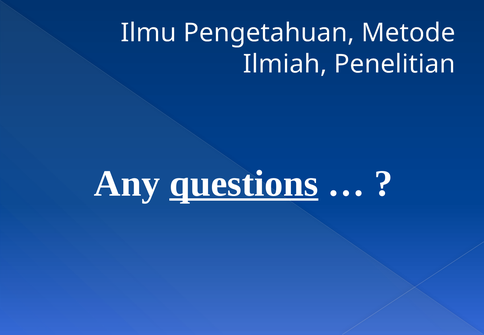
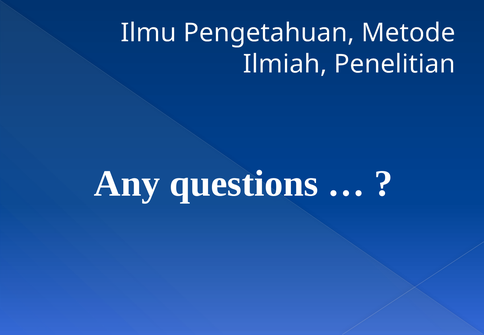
questions underline: present -> none
